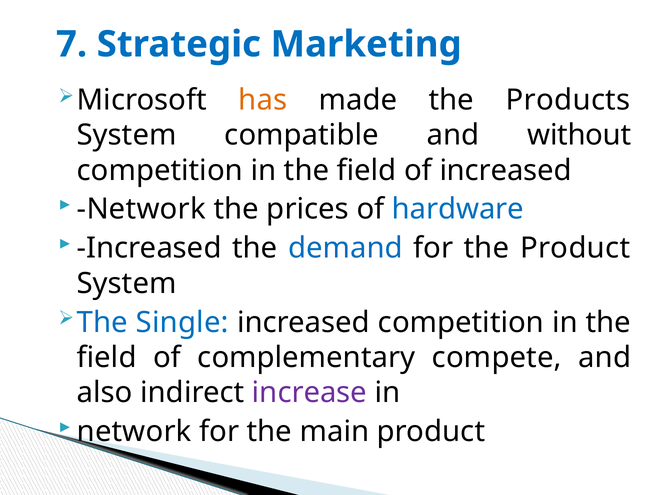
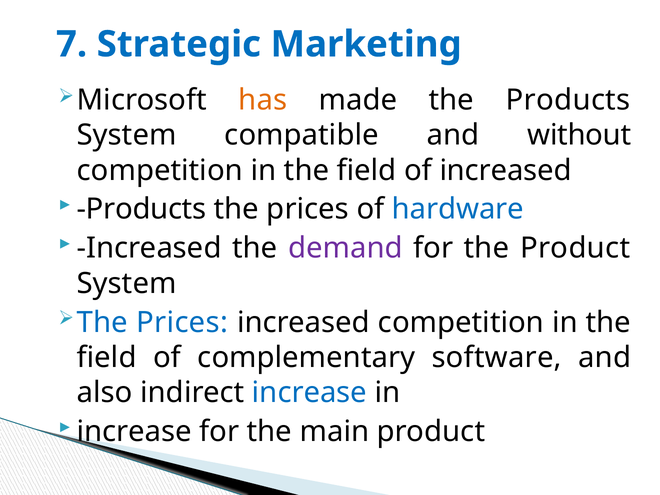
Network at (141, 209): Network -> Products
demand colour: blue -> purple
Single at (182, 322): Single -> Prices
compete: compete -> software
increase at (309, 393) colour: purple -> blue
network at (134, 432): network -> increase
